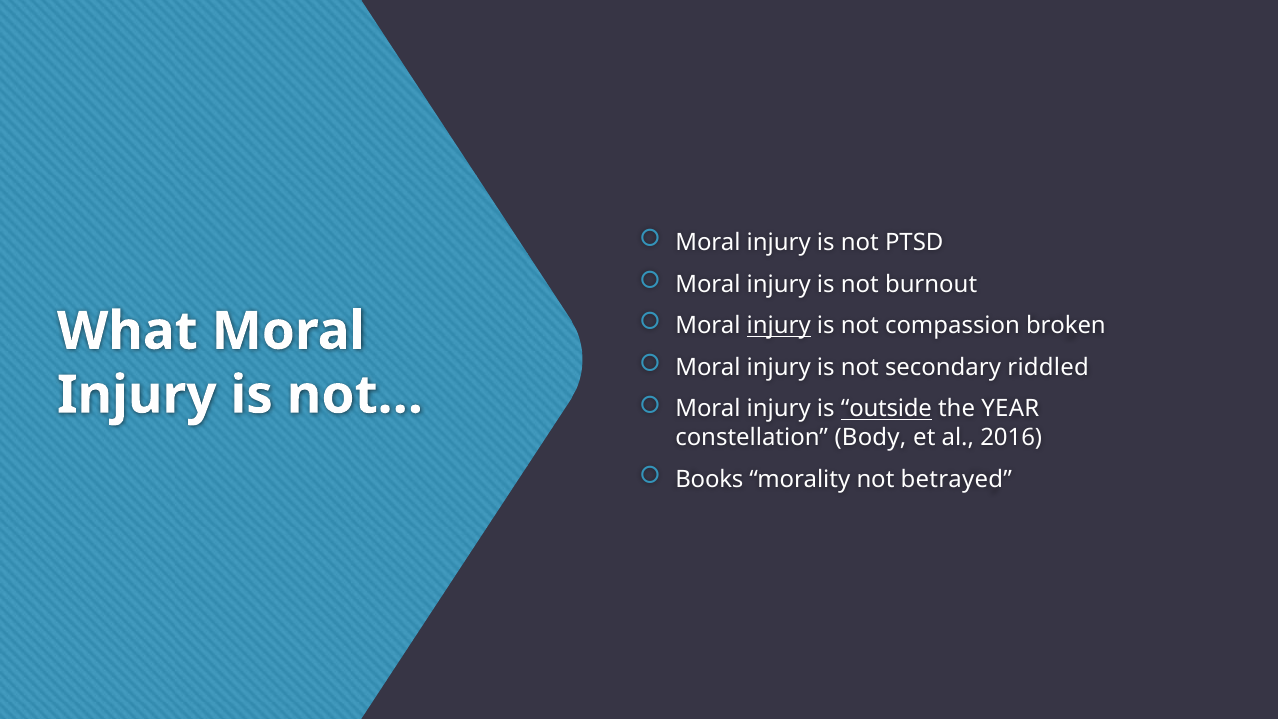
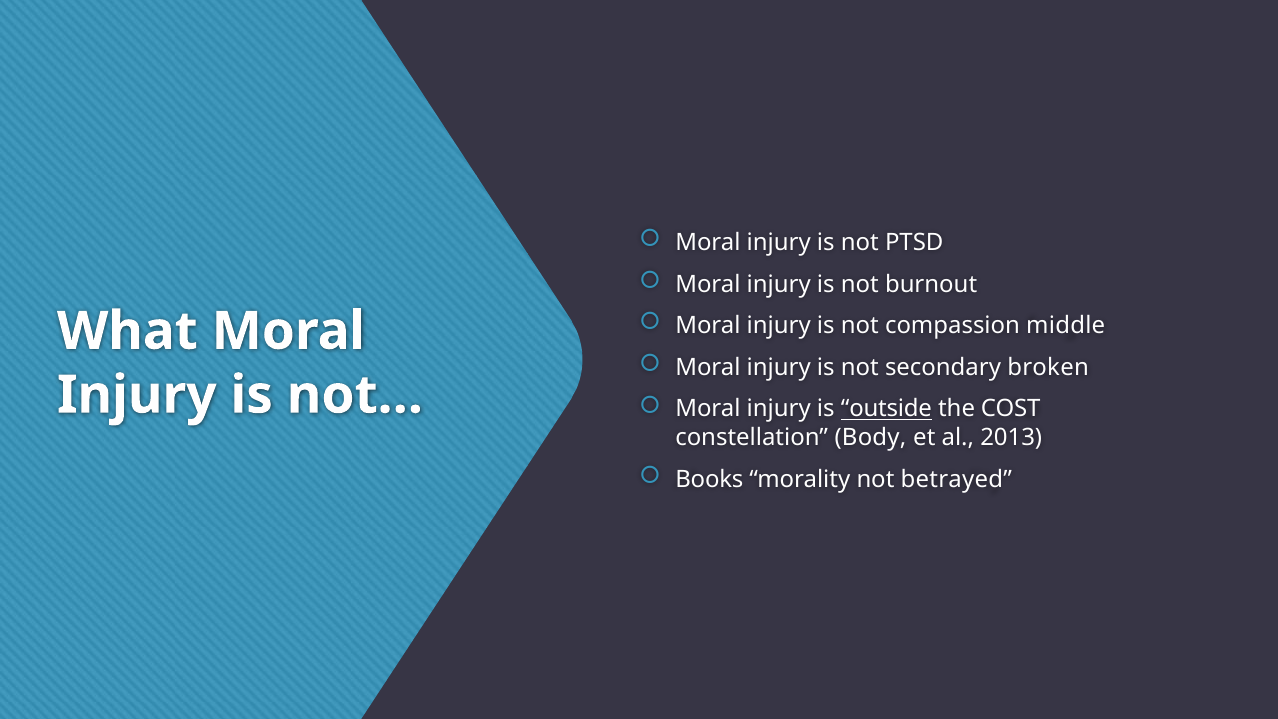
injury at (779, 326) underline: present -> none
broken: broken -> middle
riddled: riddled -> broken
YEAR: YEAR -> COST
2016: 2016 -> 2013
